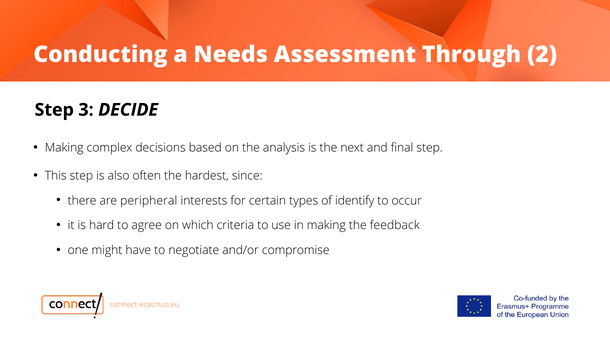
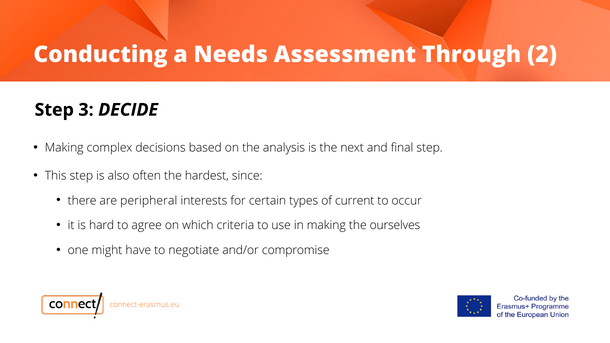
identify: identify -> current
feedback: feedback -> ourselves
